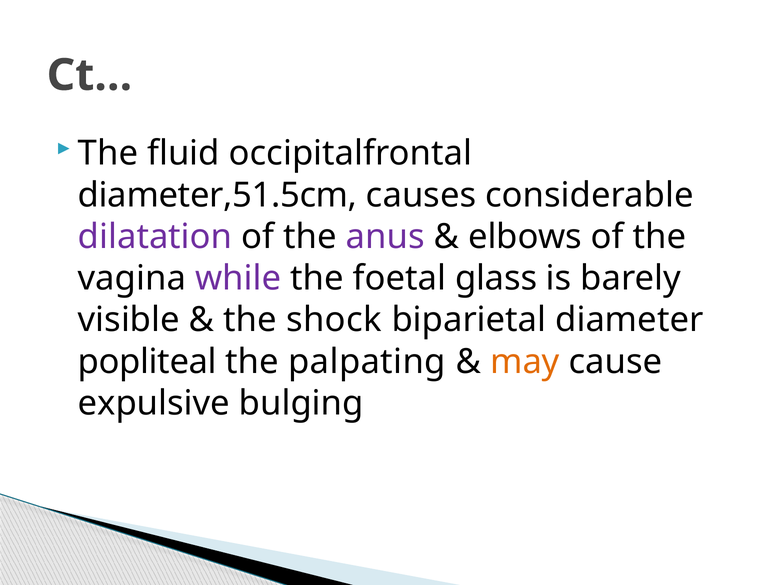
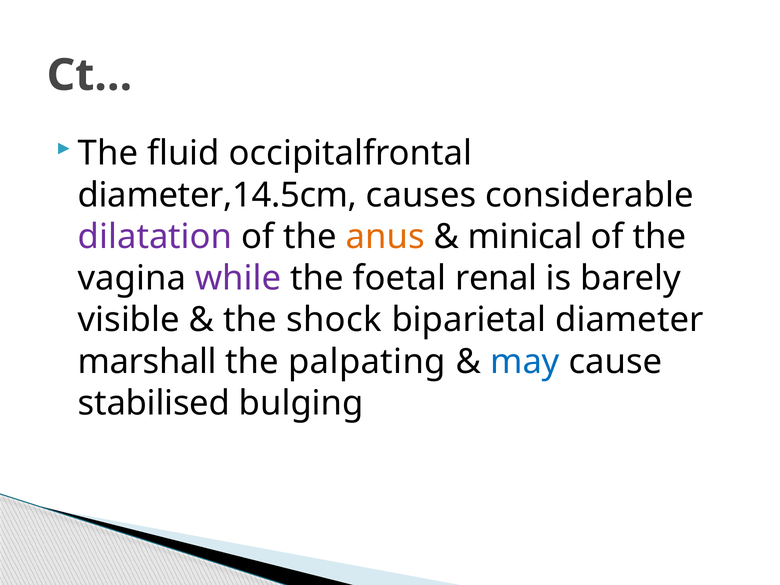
diameter,51.5cm: diameter,51.5cm -> diameter,14.5cm
anus colour: purple -> orange
elbows: elbows -> minical
glass: glass -> renal
popliteal: popliteal -> marshall
may colour: orange -> blue
expulsive: expulsive -> stabilised
